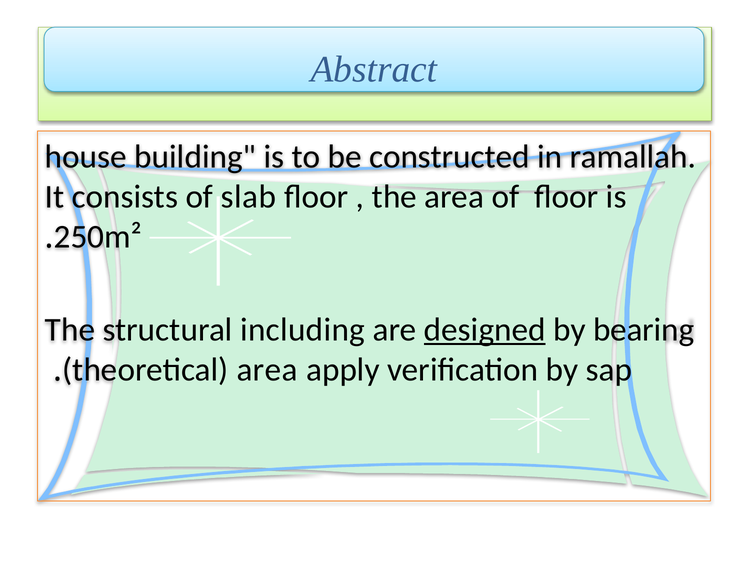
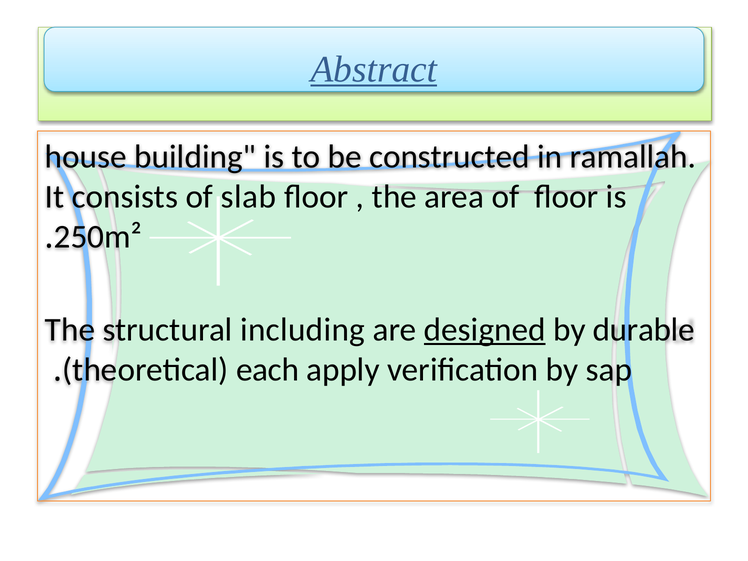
Abstract underline: none -> present
bearing: bearing -> durable
theoretical area: area -> each
